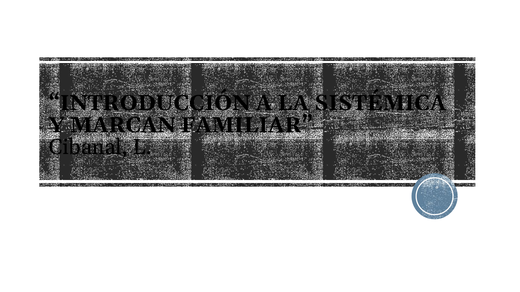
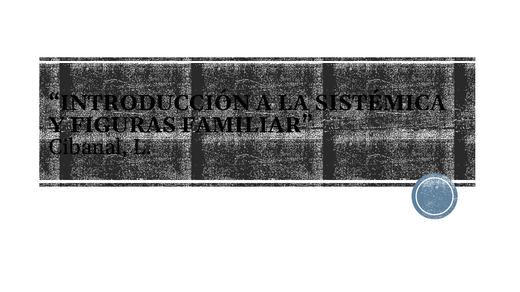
MARCAN: MARCAN -> FIGURAS
